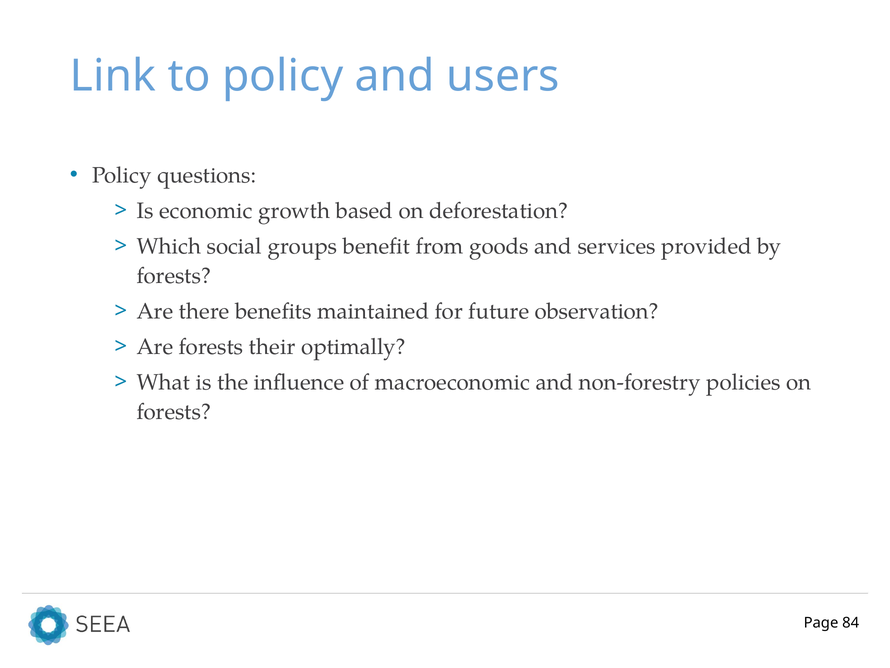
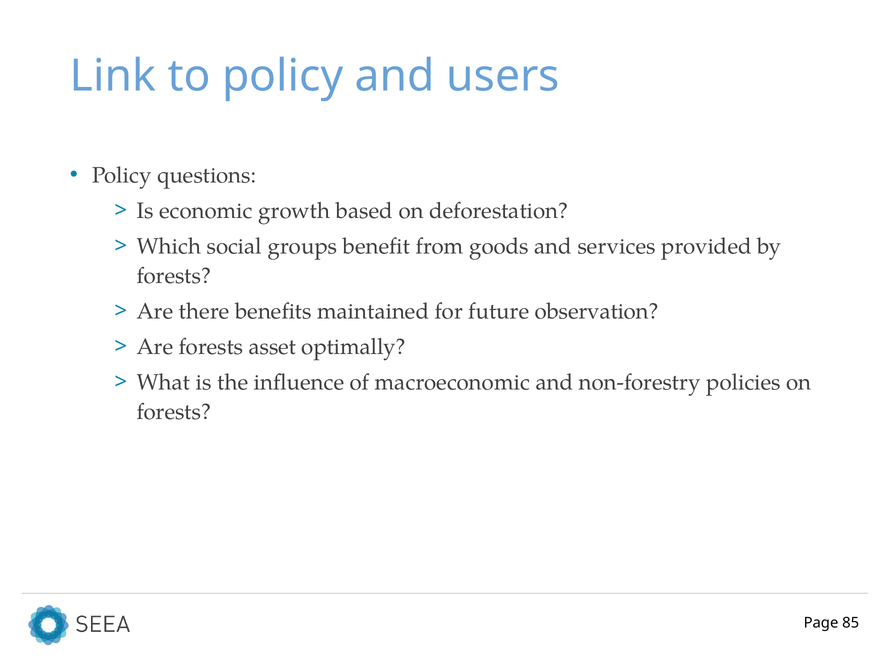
their: their -> asset
84: 84 -> 85
